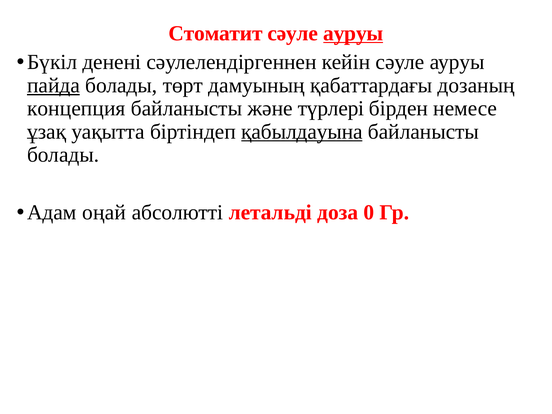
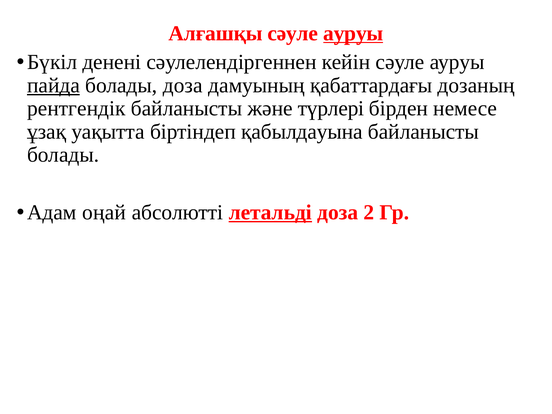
Стоматит: Стоматит -> Алғашқы
болады төрт: төрт -> доза
концепция: концепция -> рентгендік
қабылдауына underline: present -> none
летальді underline: none -> present
0: 0 -> 2
